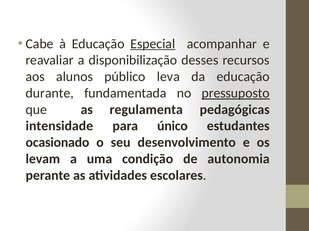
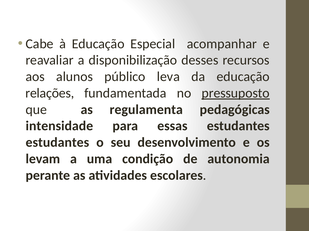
Especial underline: present -> none
durante: durante -> relações
único: único -> essas
ocasionado at (57, 143): ocasionado -> estudantes
